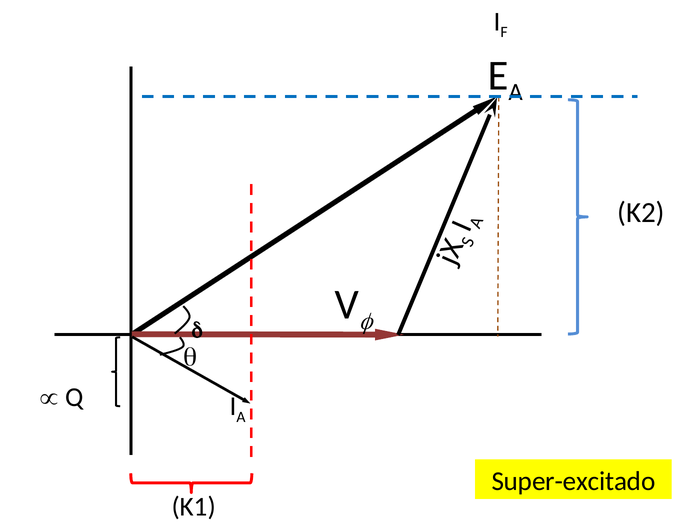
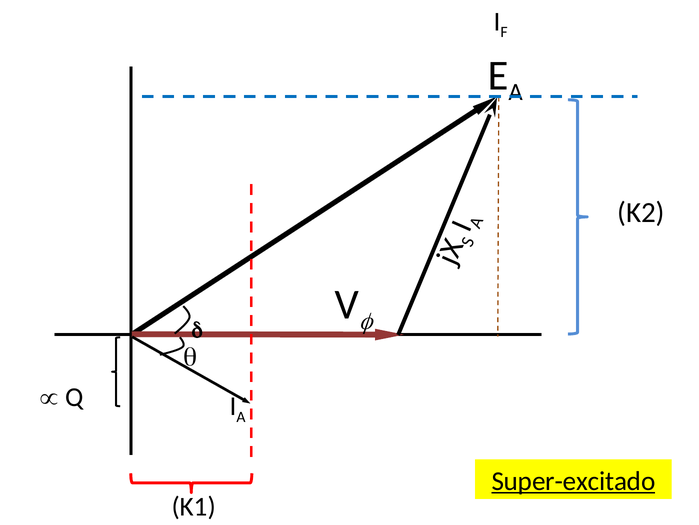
Super-excitado underline: none -> present
